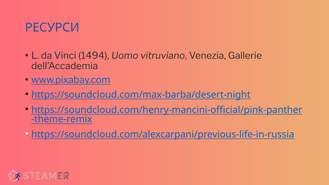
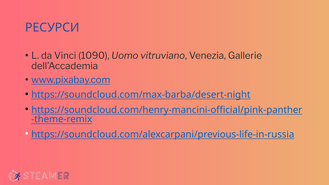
1494: 1494 -> 1090
